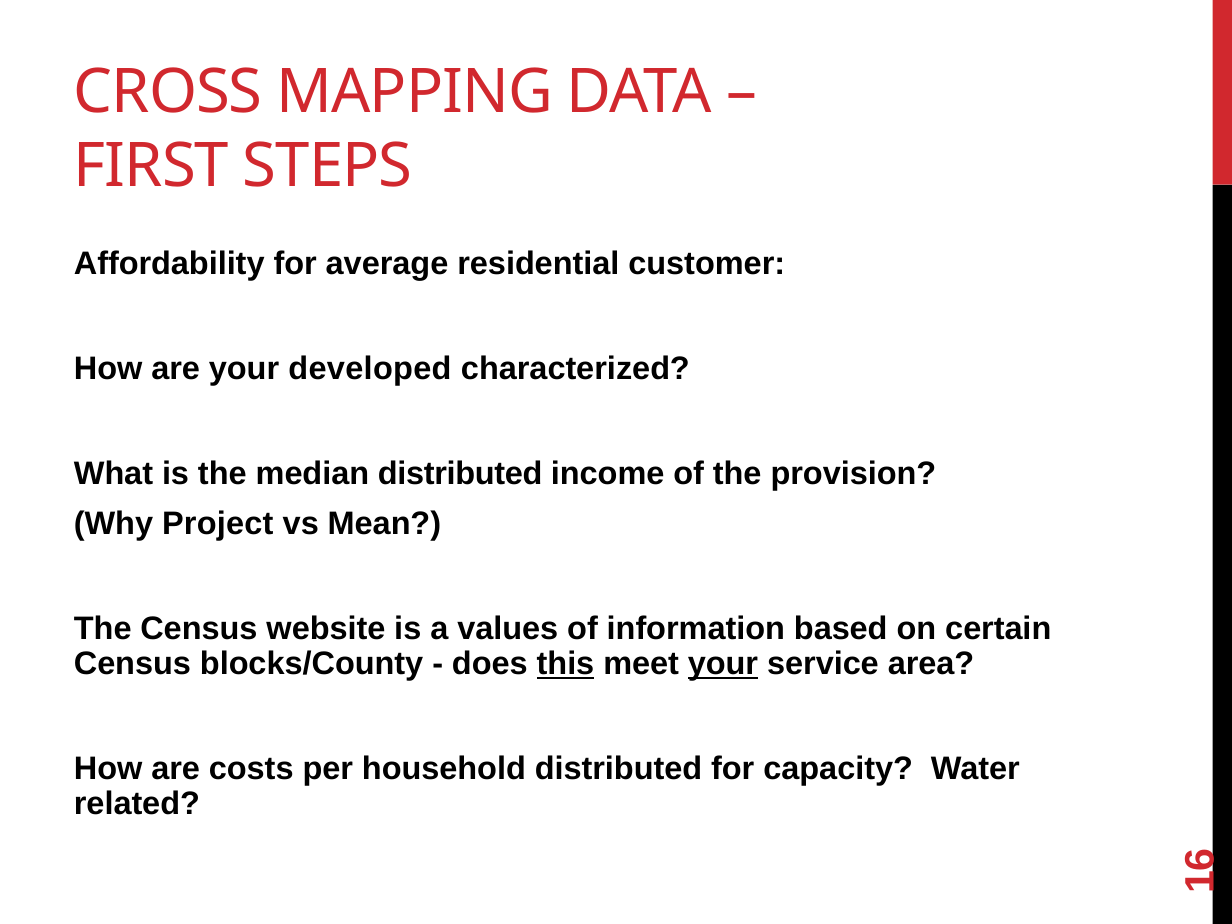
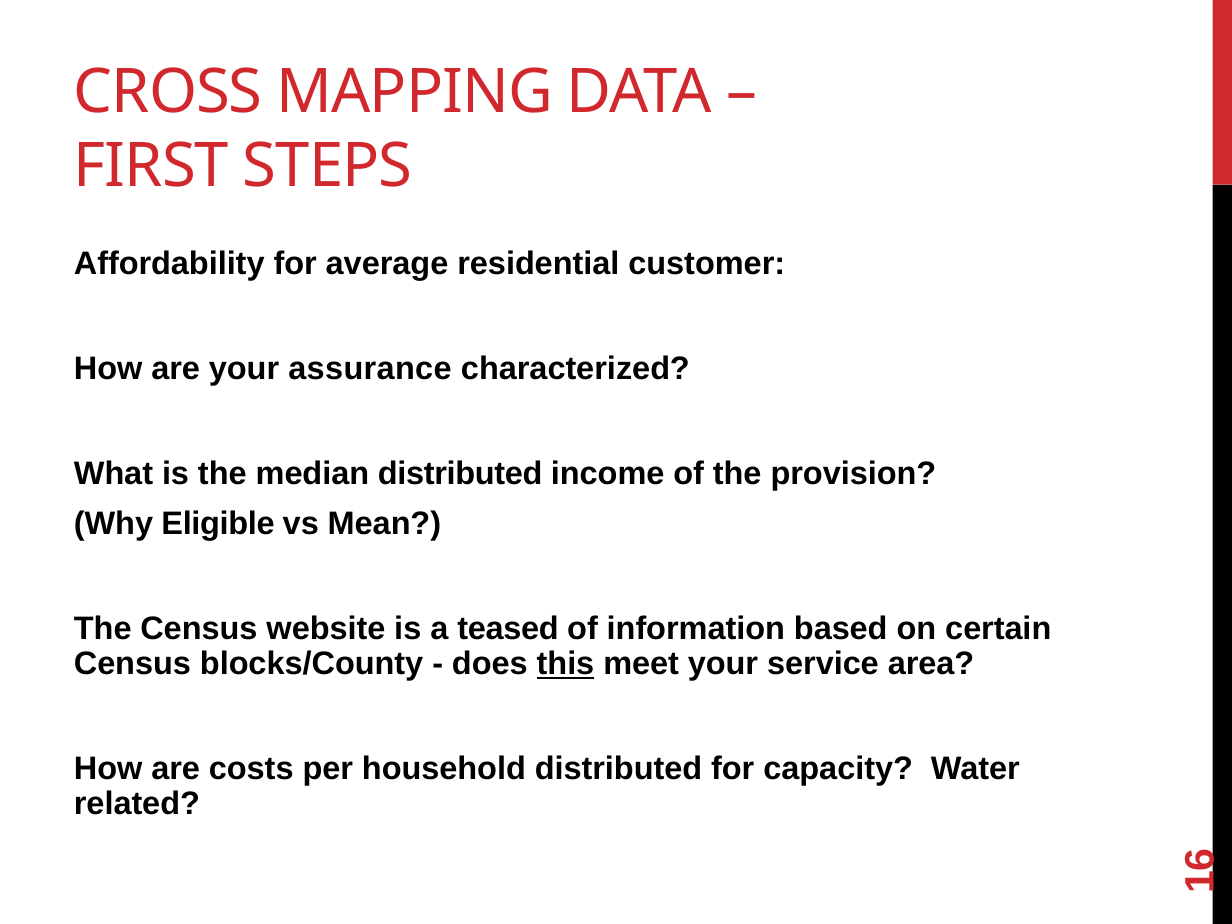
developed: developed -> assurance
Project: Project -> Eligible
values: values -> teased
your at (723, 664) underline: present -> none
